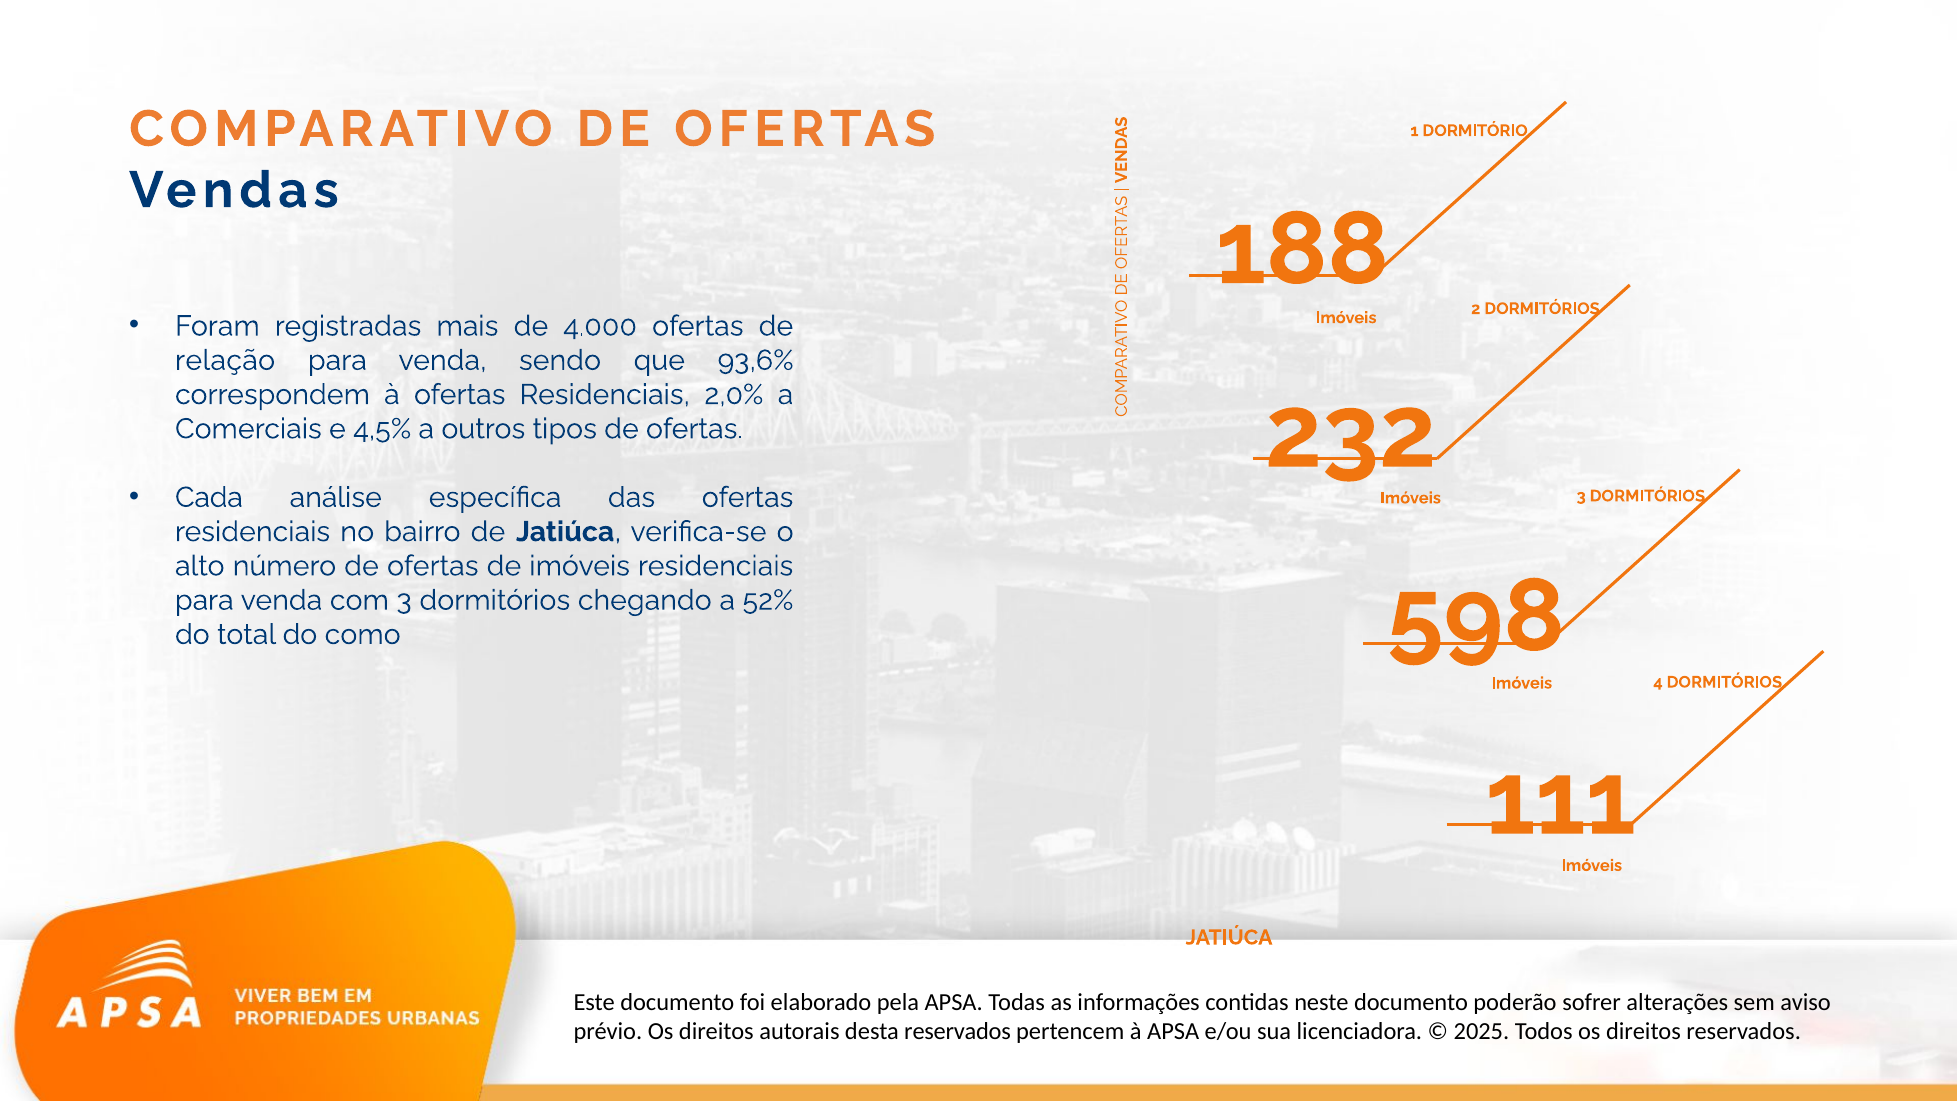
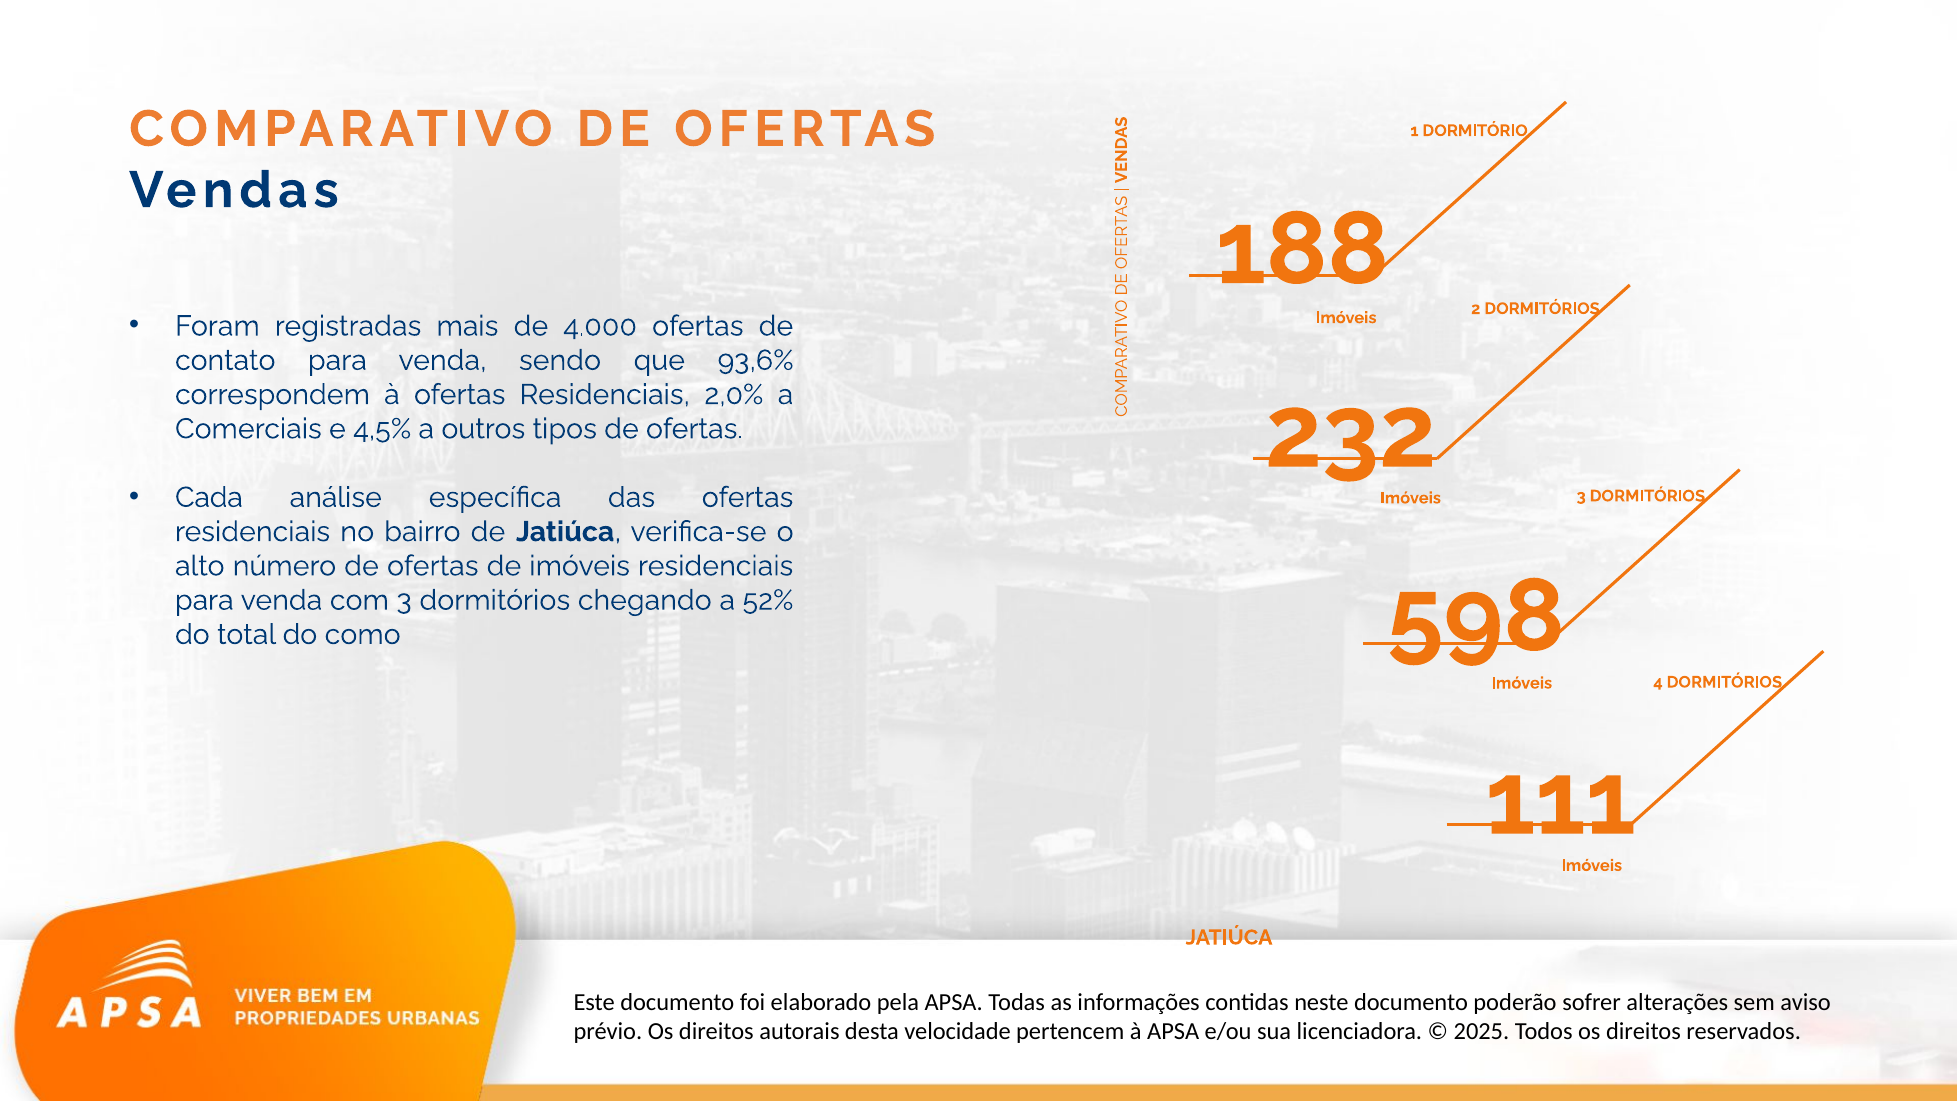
relação: relação -> contato
desta reservados: reservados -> velocidade
